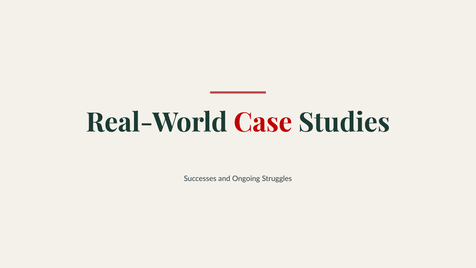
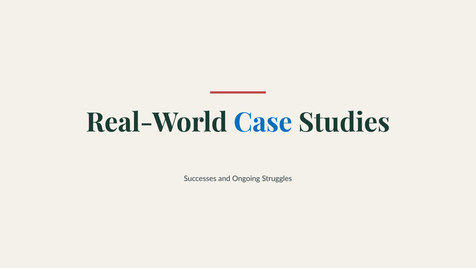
Case colour: red -> blue
